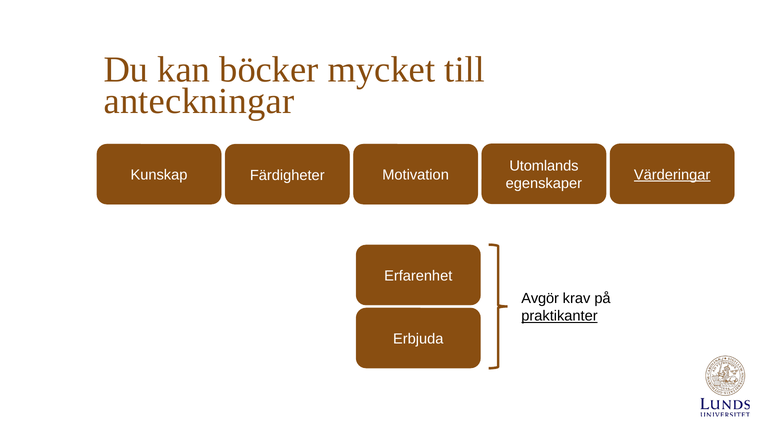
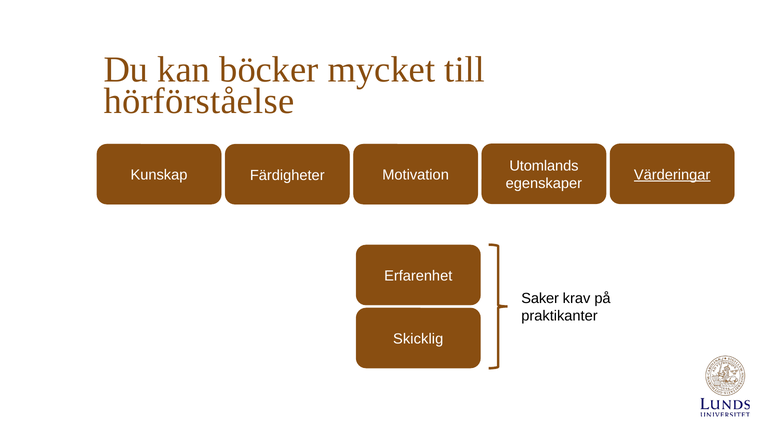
anteckningar: anteckningar -> hörförståelse
Avgör: Avgör -> Saker
praktikanter underline: present -> none
Erbjuda: Erbjuda -> Skicklig
